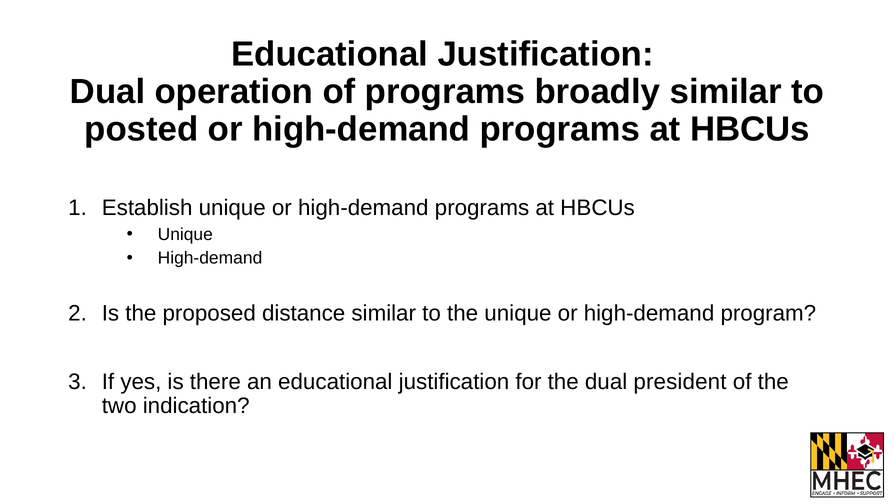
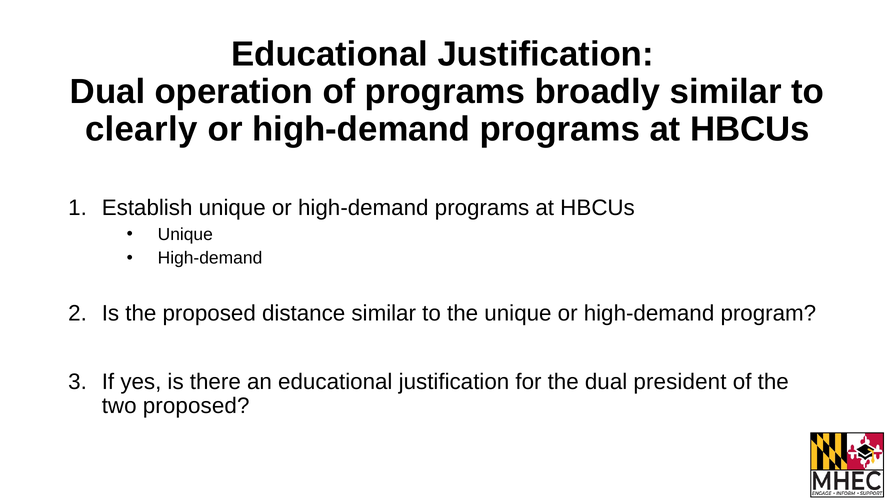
posted: posted -> clearly
two indication: indication -> proposed
